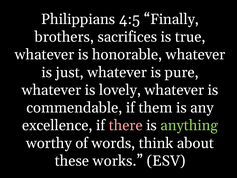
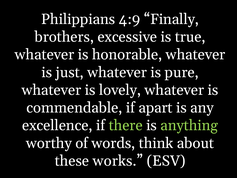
4:5: 4:5 -> 4:9
sacrifices: sacrifices -> excessive
them: them -> apart
there colour: pink -> light green
